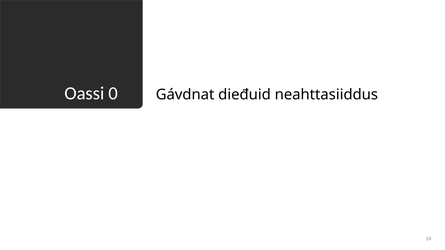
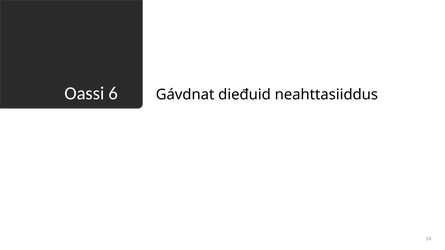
0: 0 -> 6
